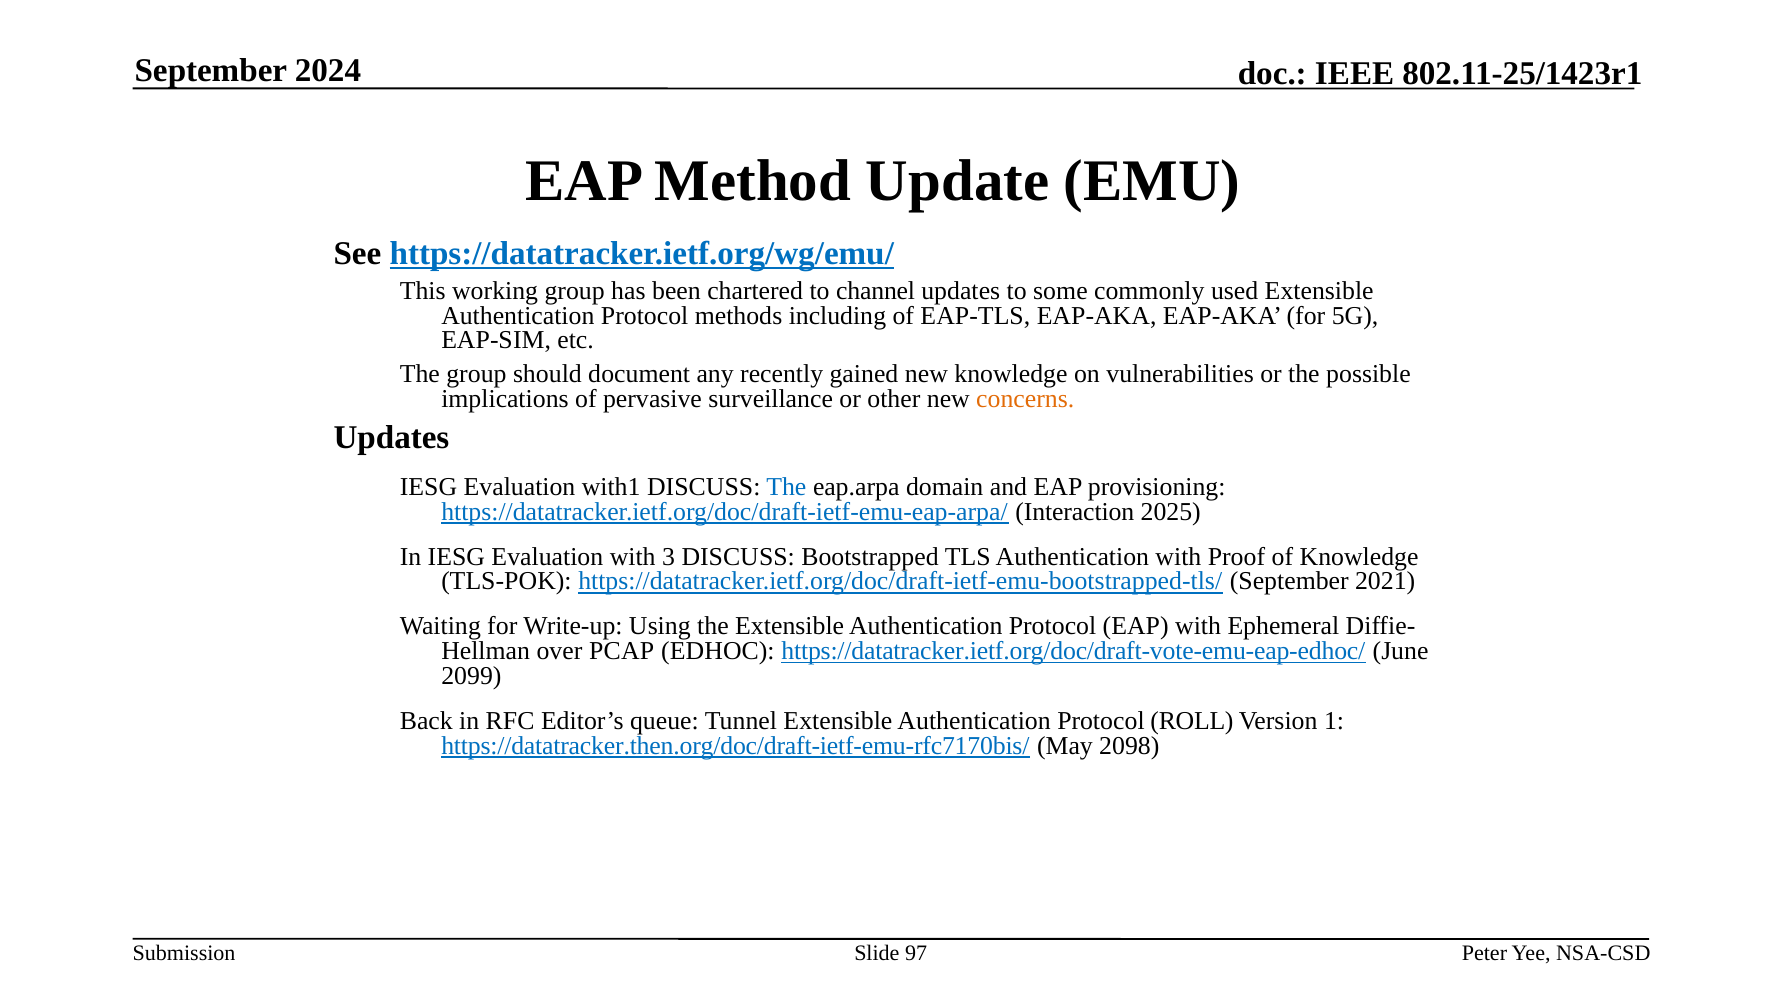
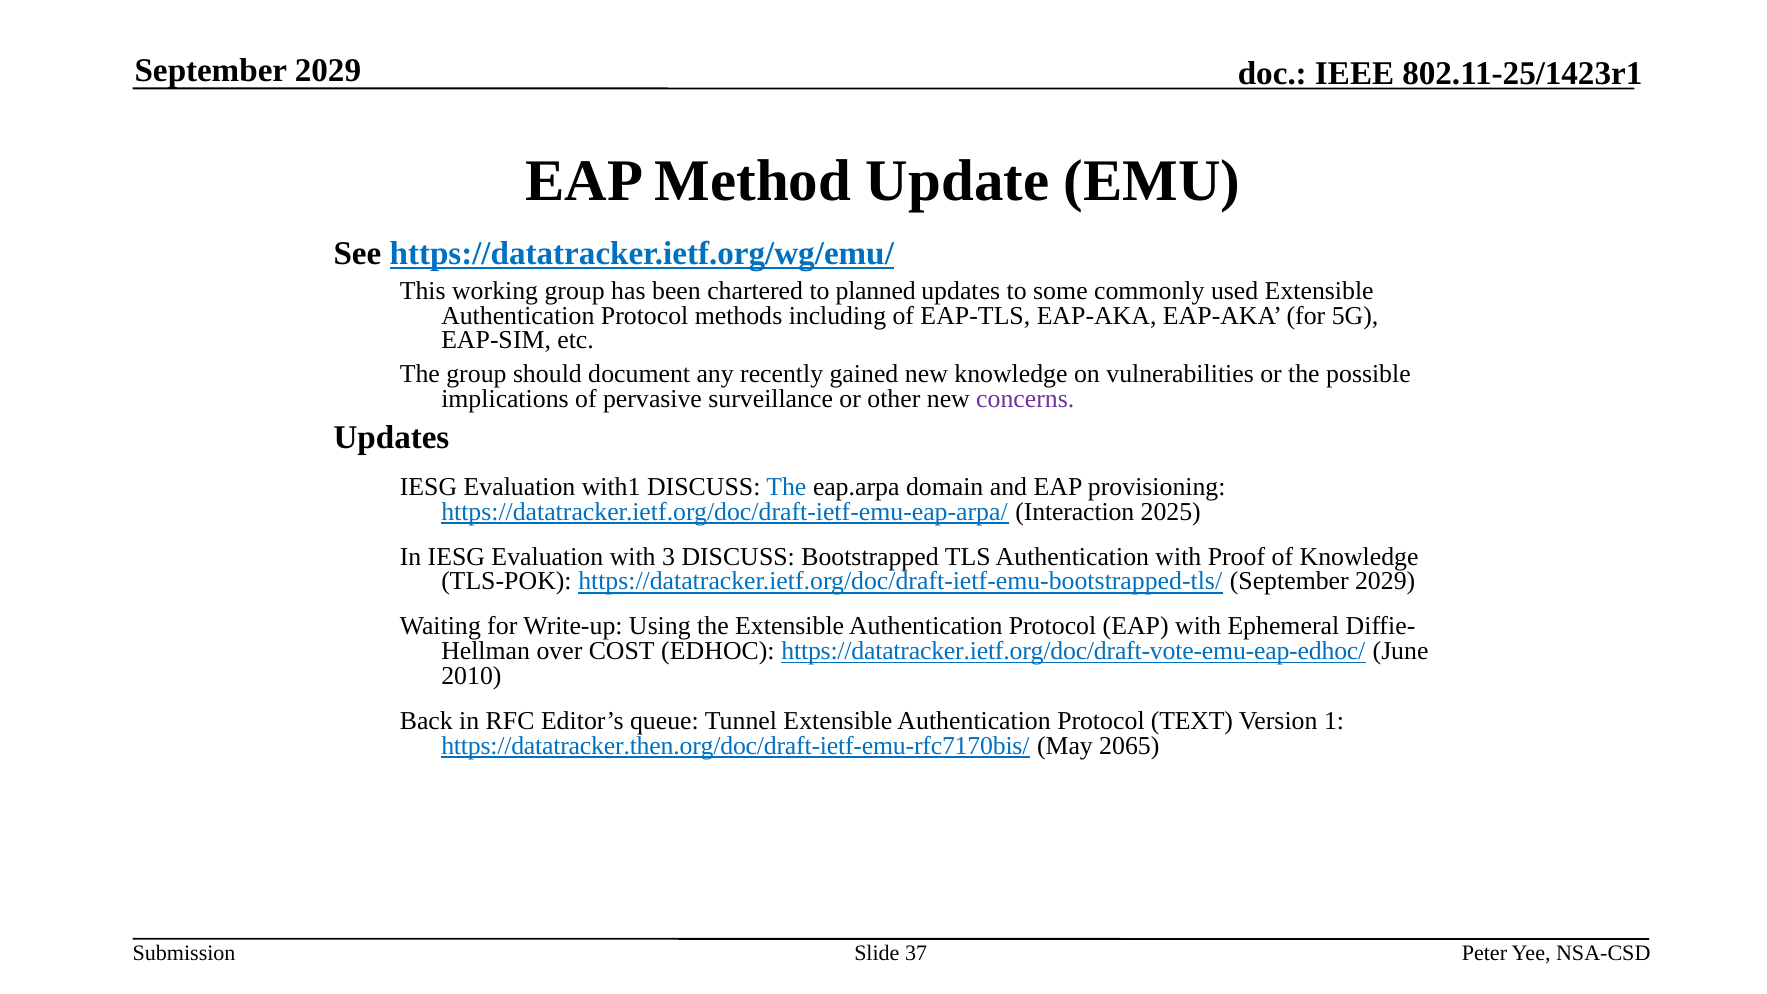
2024 at (328, 70): 2024 -> 2029
channel: channel -> planned
concerns colour: orange -> purple
https://datatracker.ietf.org/doc/draft-ietf-emu-bootstrapped-tls/ September 2021: 2021 -> 2029
PCAP: PCAP -> COST
2099: 2099 -> 2010
ROLL: ROLL -> TEXT
2098: 2098 -> 2065
97: 97 -> 37
